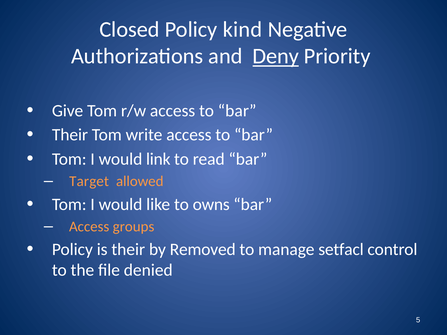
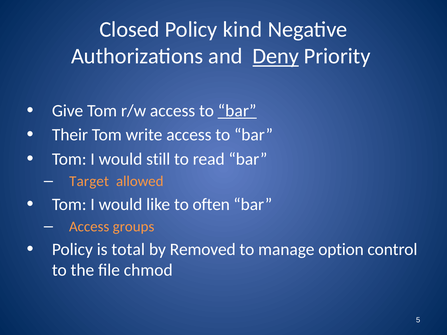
bar at (237, 111) underline: none -> present
link: link -> still
owns: owns -> often
is their: their -> total
setfacl: setfacl -> option
denied: denied -> chmod
